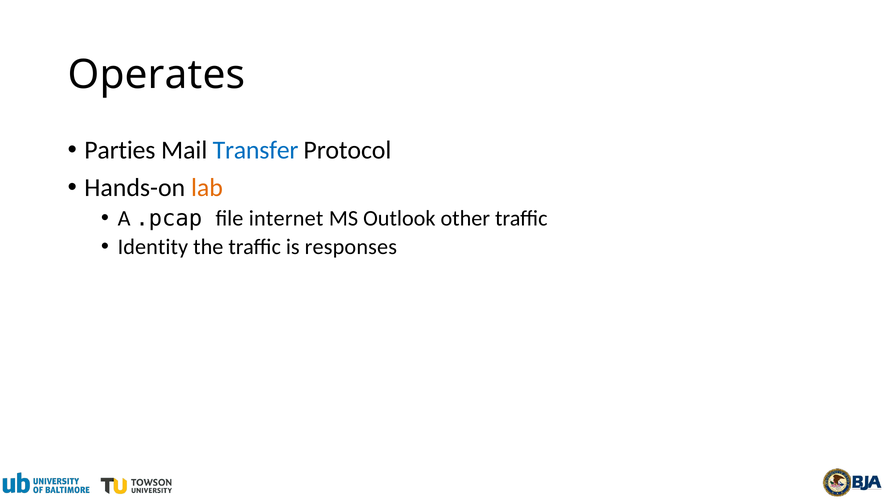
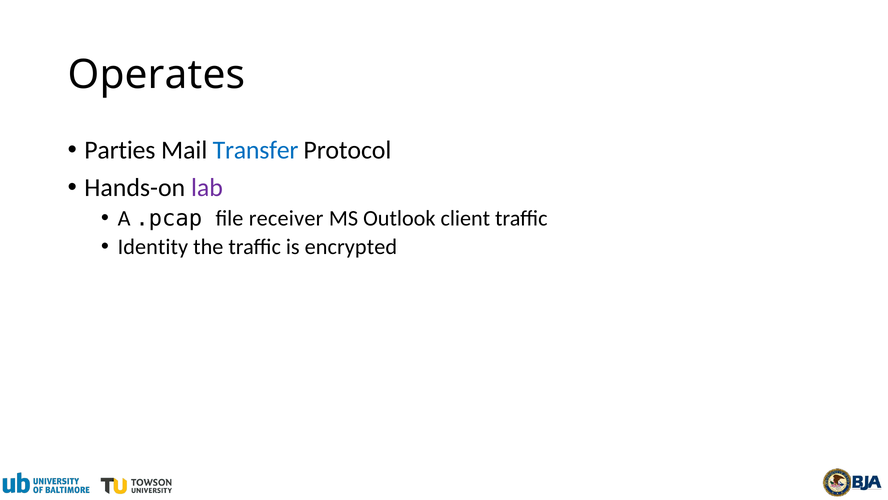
lab colour: orange -> purple
internet: internet -> receiver
other: other -> client
responses: responses -> encrypted
